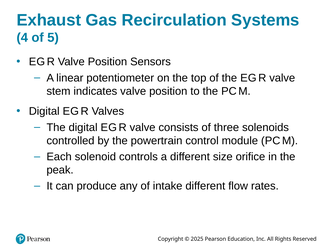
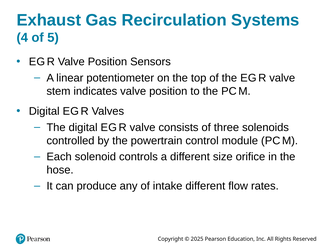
peak: peak -> hose
